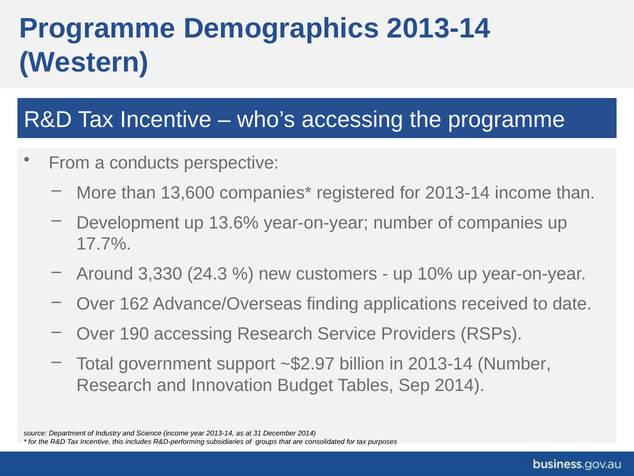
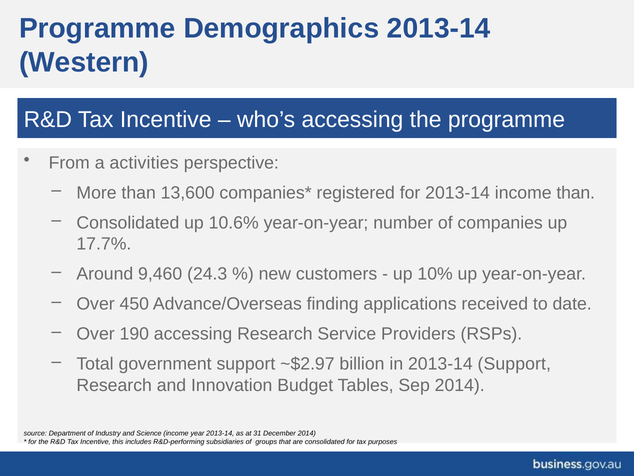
conducts: conducts -> activities
Development at (128, 223): Development -> Consolidated
13.6%: 13.6% -> 10.6%
3,330: 3,330 -> 9,460
162: 162 -> 450
2013-14 Number: Number -> Support
